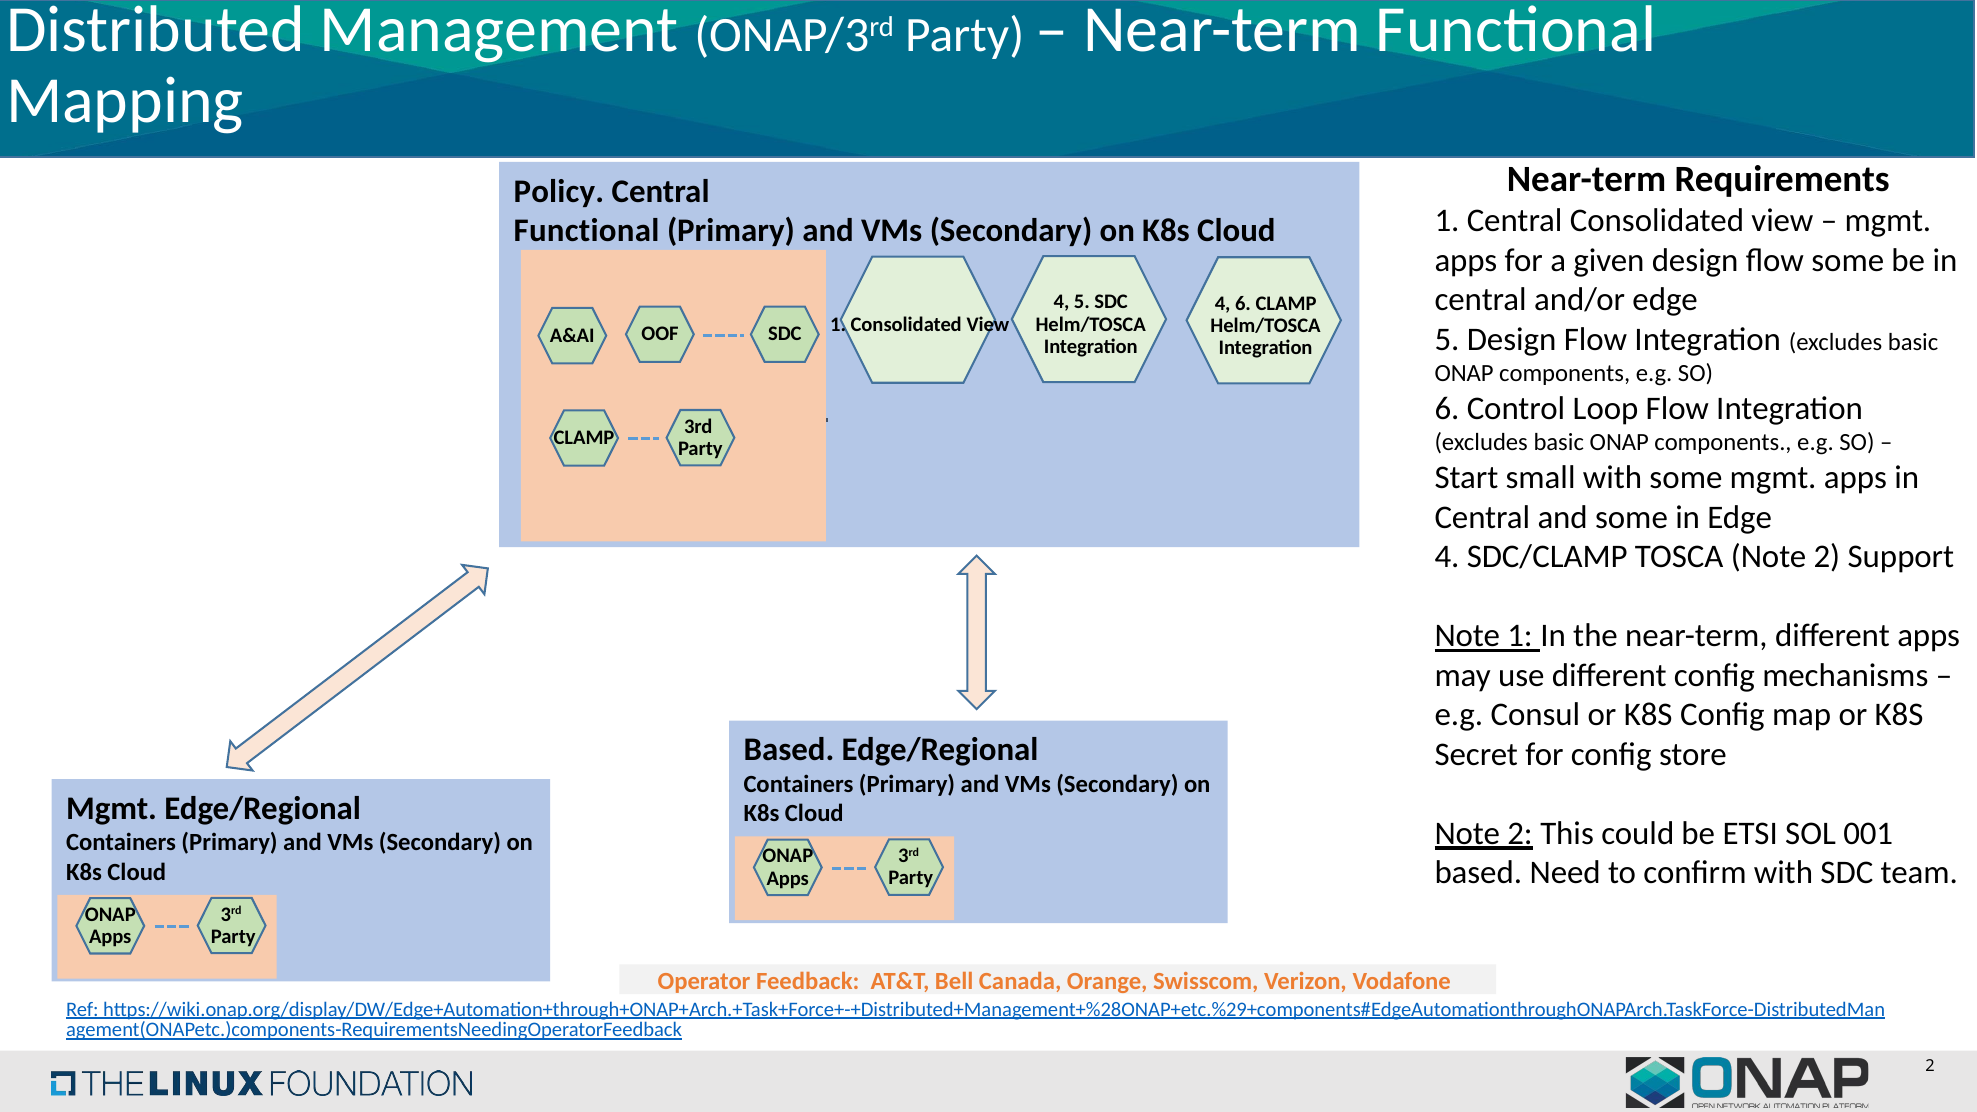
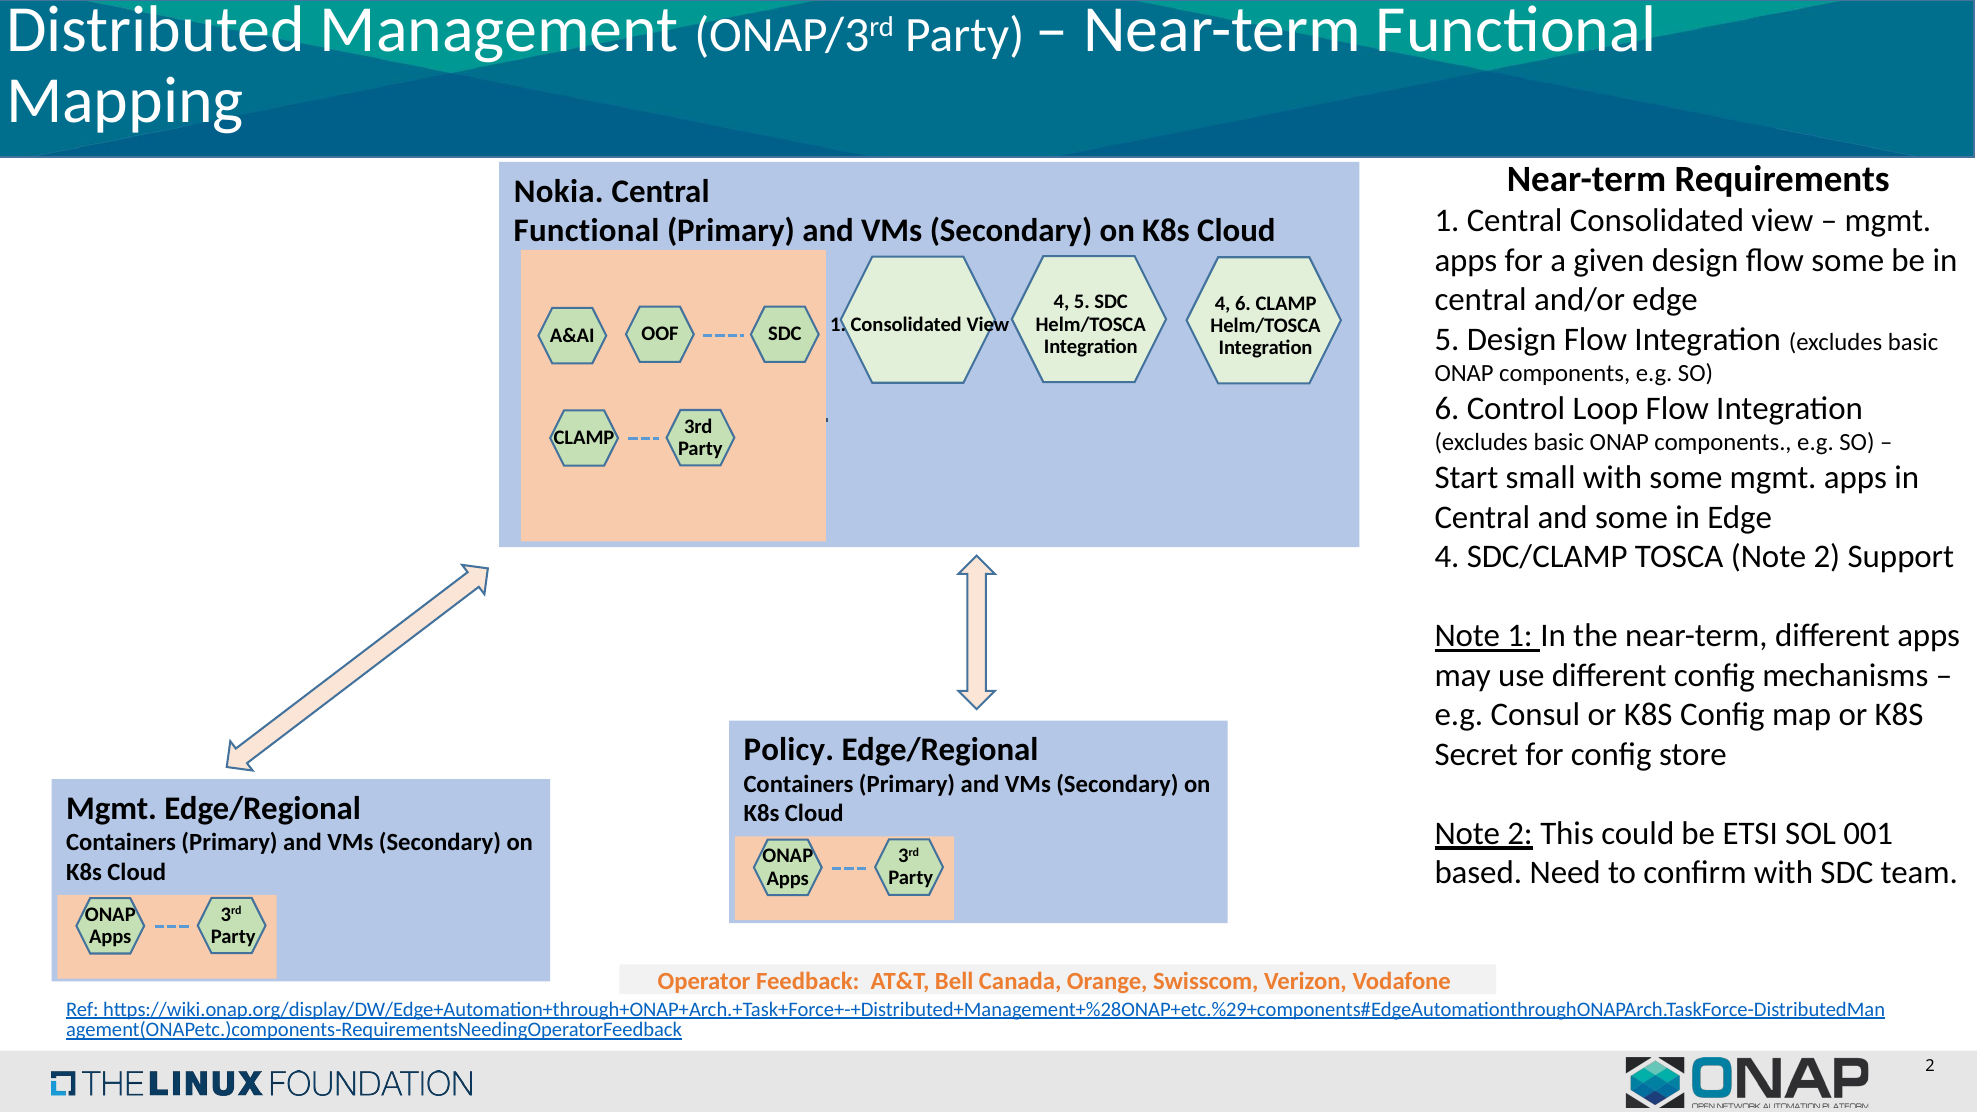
Policy: Policy -> Nokia
Based at (789, 750): Based -> Policy
